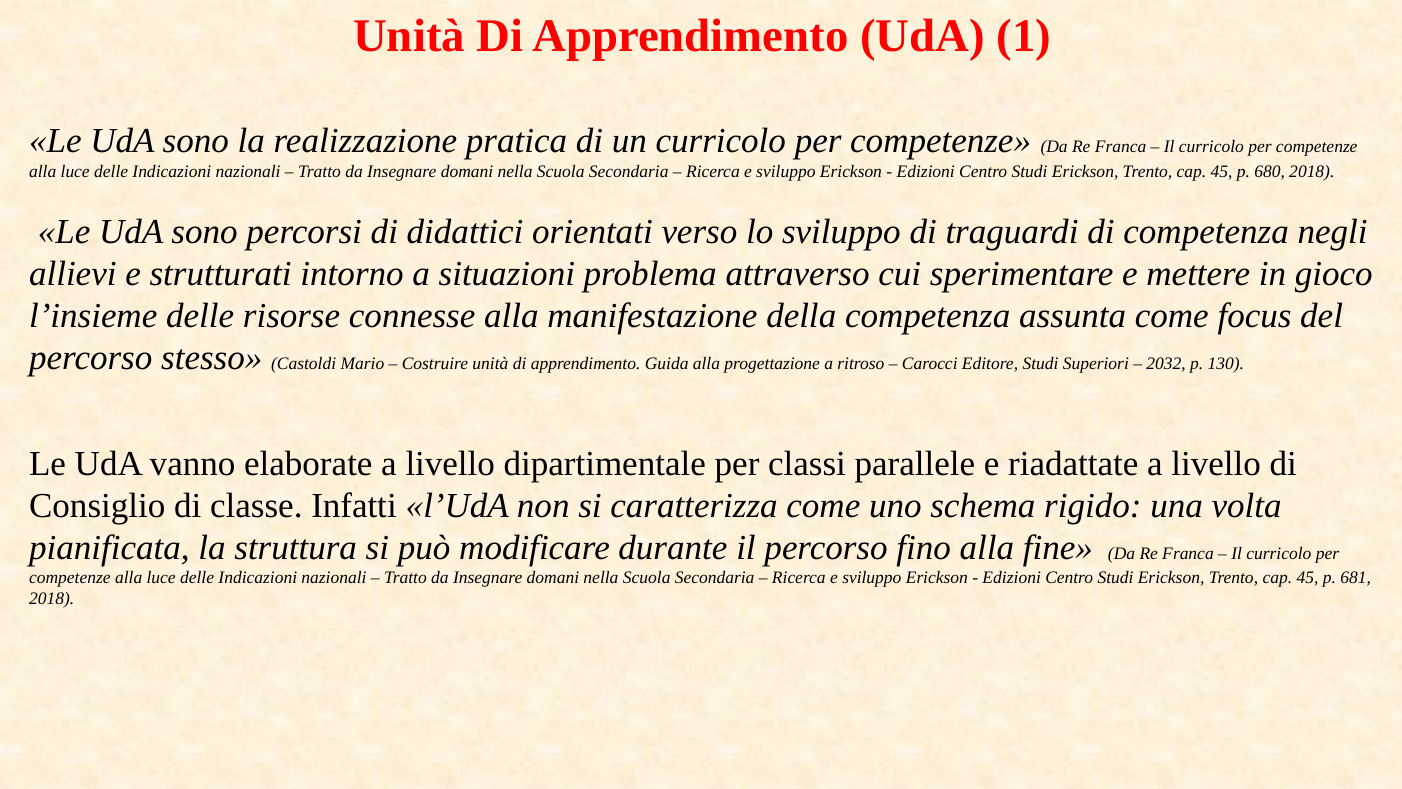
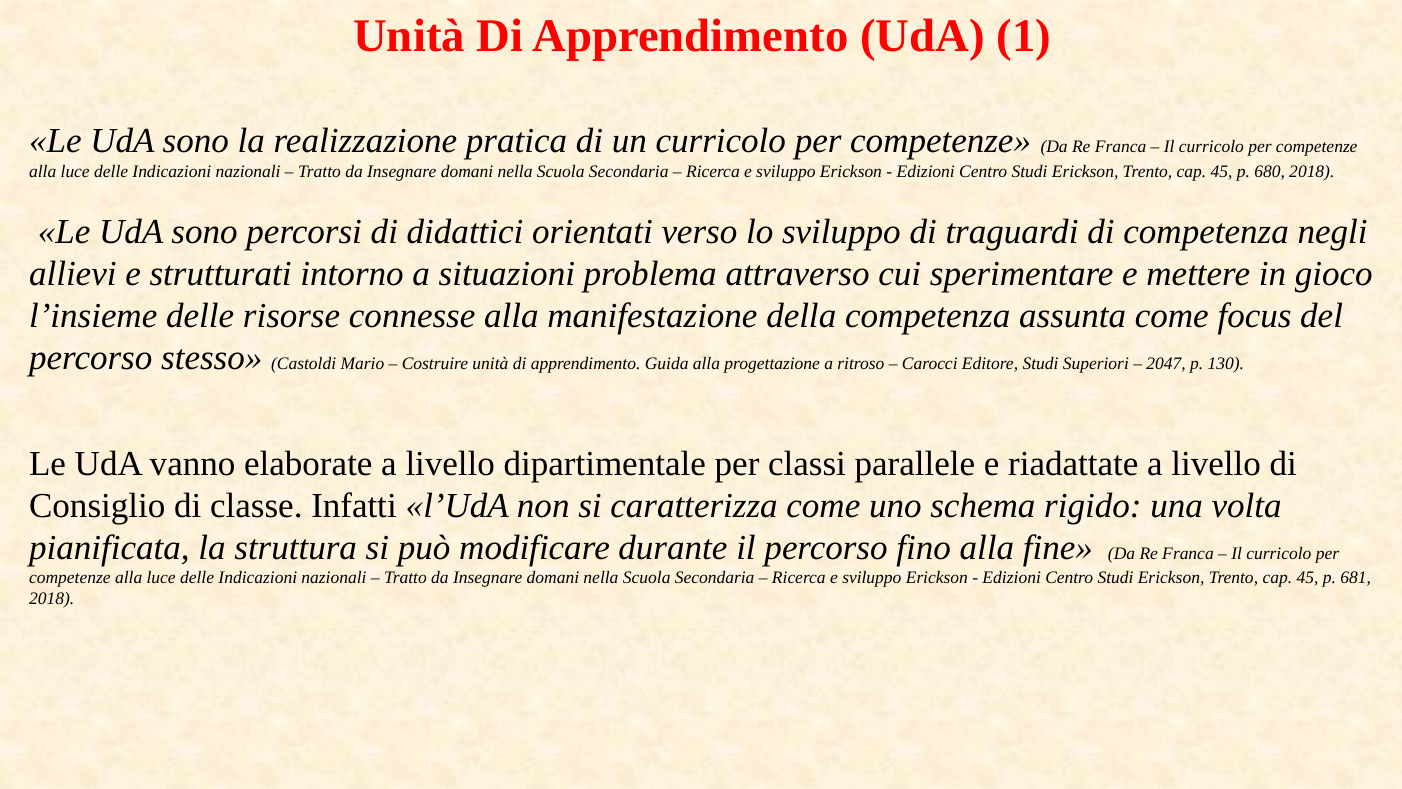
2032: 2032 -> 2047
